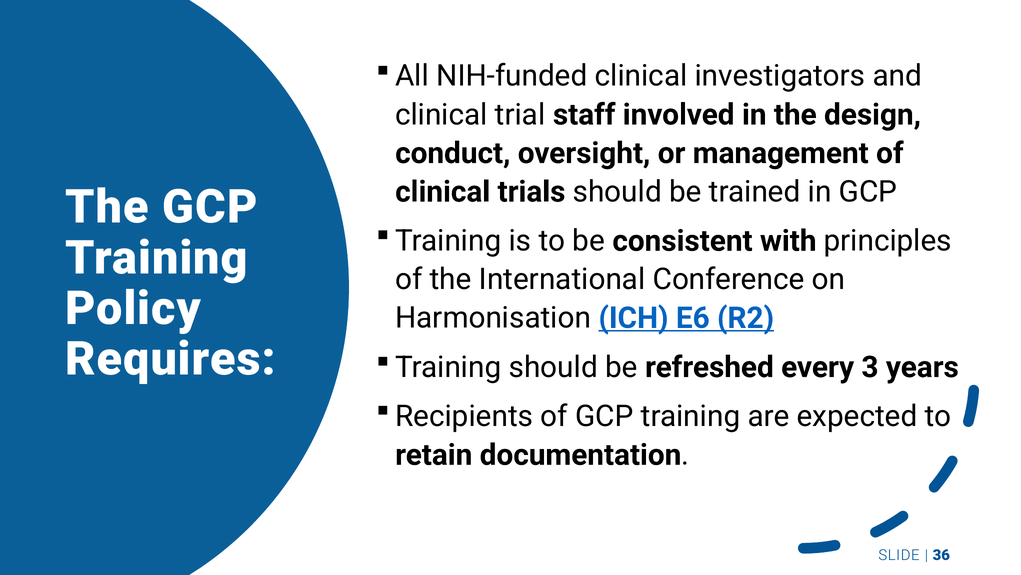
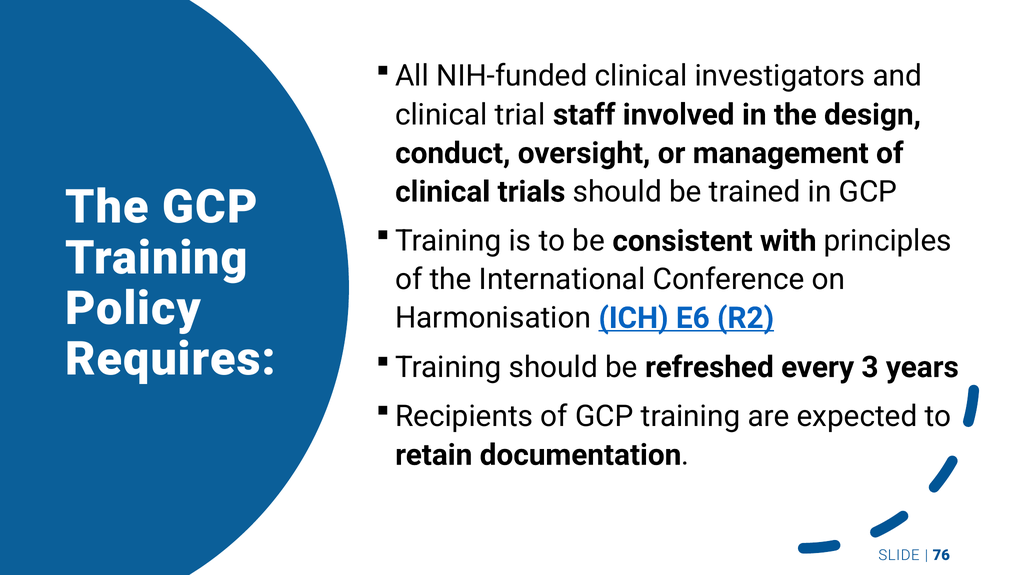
36: 36 -> 76
